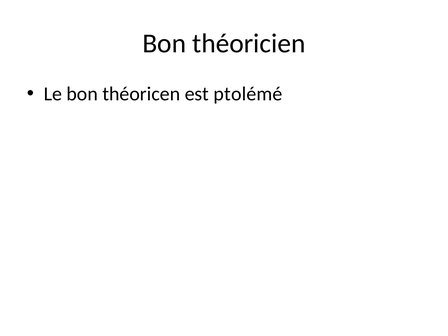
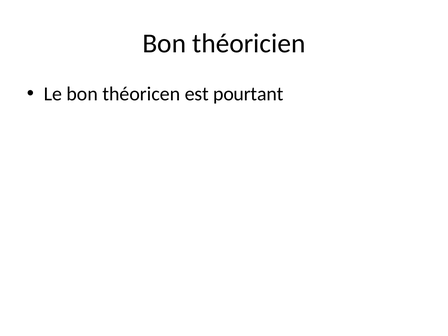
ptolémé: ptolémé -> pourtant
